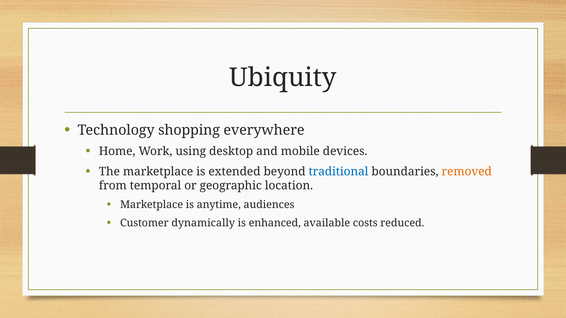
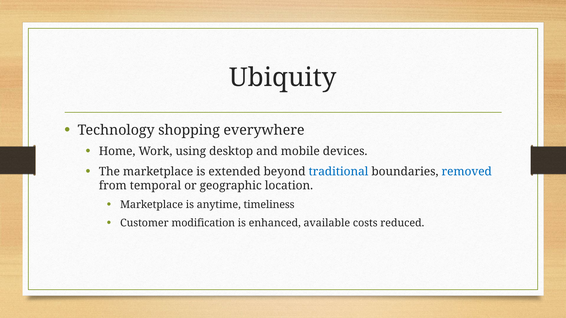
removed colour: orange -> blue
audiences: audiences -> timeliness
dynamically: dynamically -> modification
